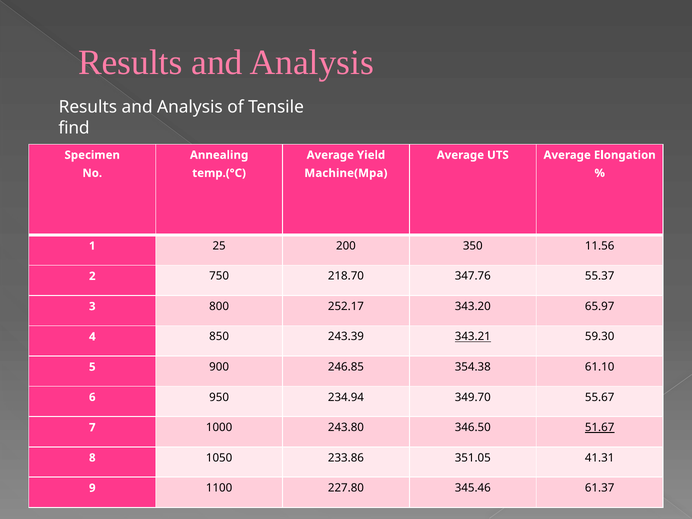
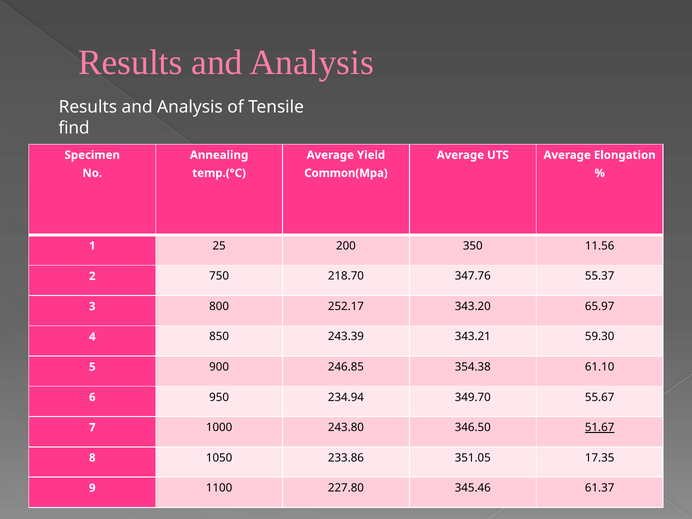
Machine(Mpa: Machine(Mpa -> Common(Mpa
343.21 underline: present -> none
41.31: 41.31 -> 17.35
